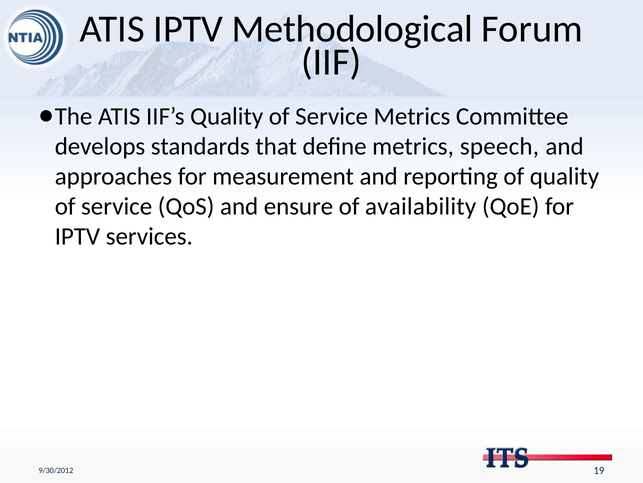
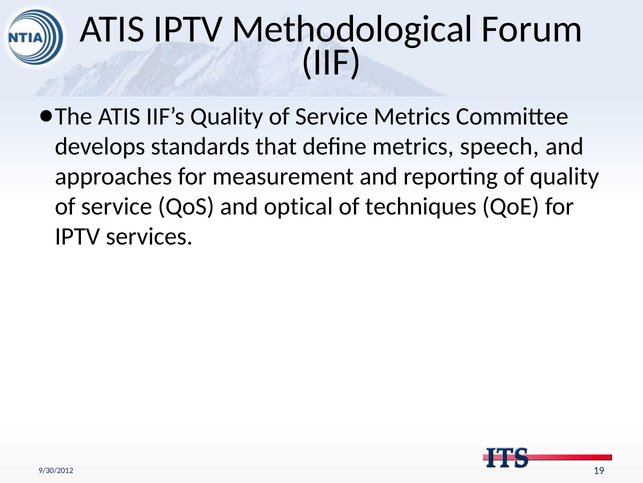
ensure: ensure -> optical
availability: availability -> techniques
